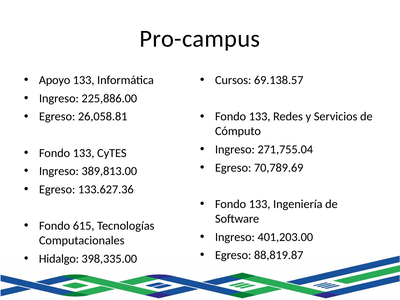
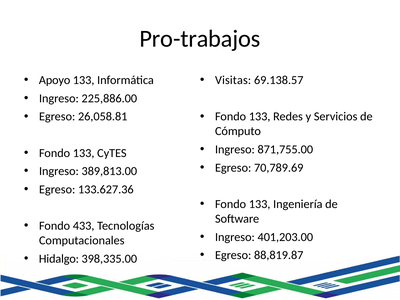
Pro-campus: Pro-campus -> Pro-trabajos
Cursos: Cursos -> Visitas
271,755.04: 271,755.04 -> 871,755.00
615: 615 -> 433
